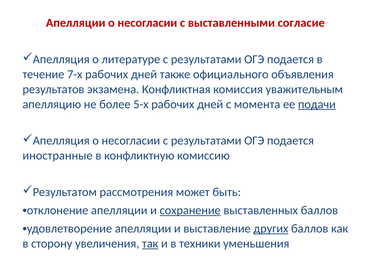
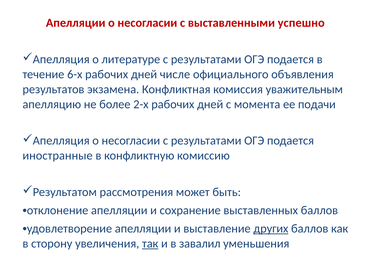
согласие: согласие -> успешно
7-х: 7-х -> 6-х
также: также -> числе
5-х: 5-х -> 2-х
подачи underline: present -> none
сохранение underline: present -> none
техники: техники -> завалил
